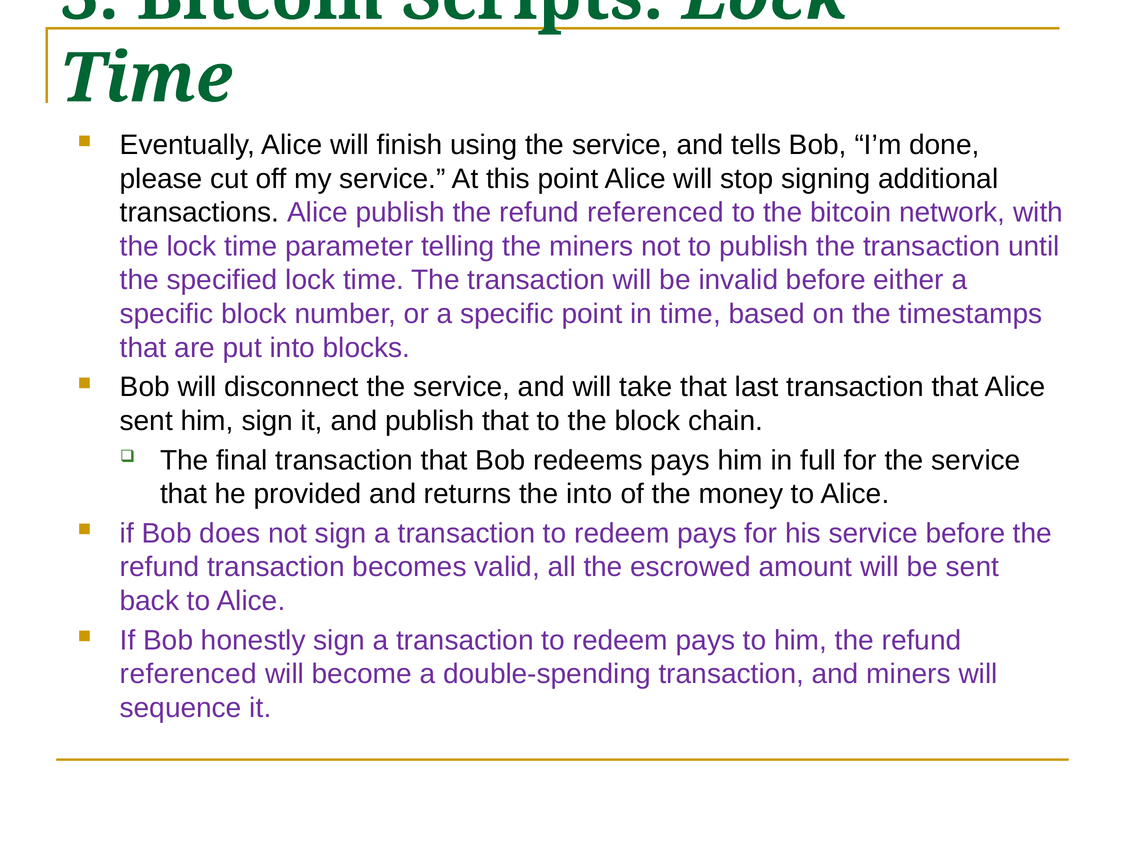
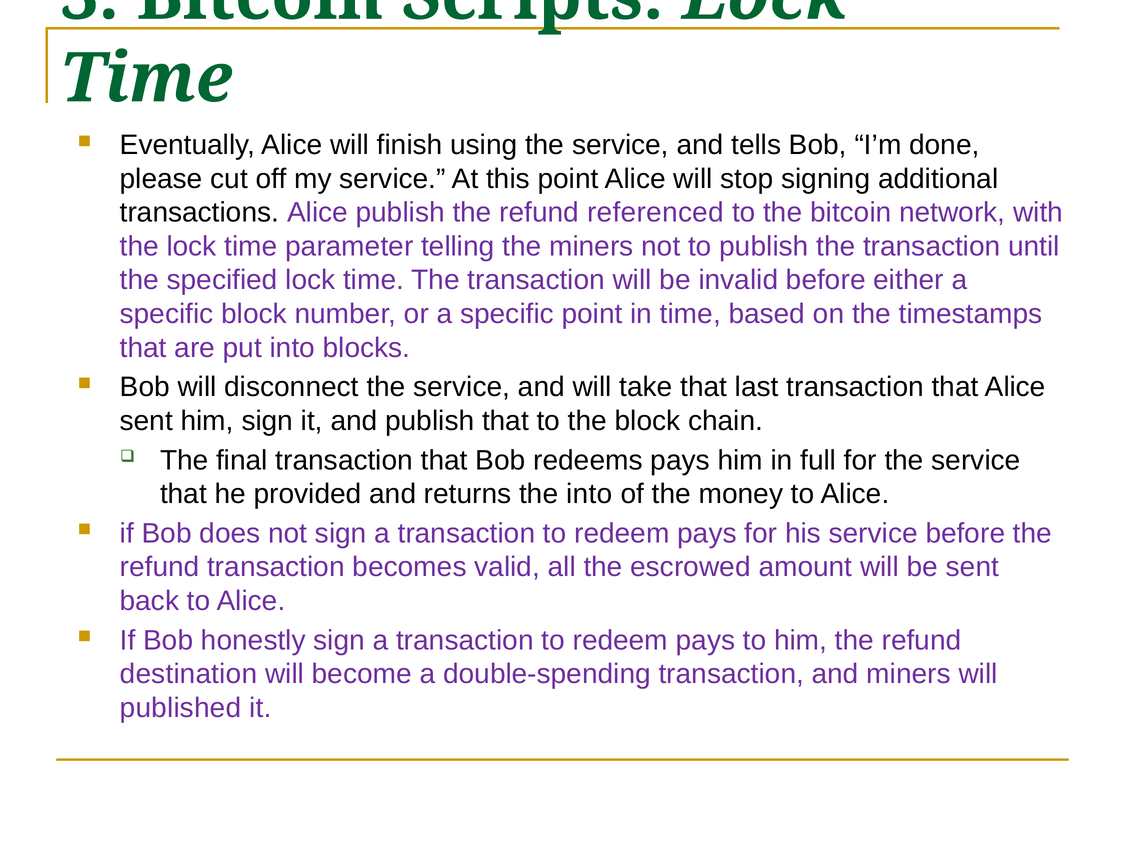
referenced at (188, 674): referenced -> destination
sequence: sequence -> published
